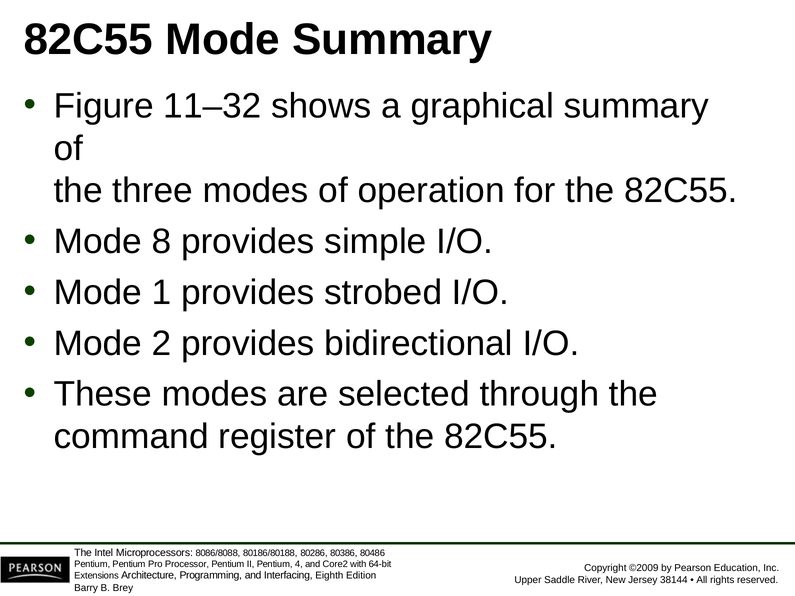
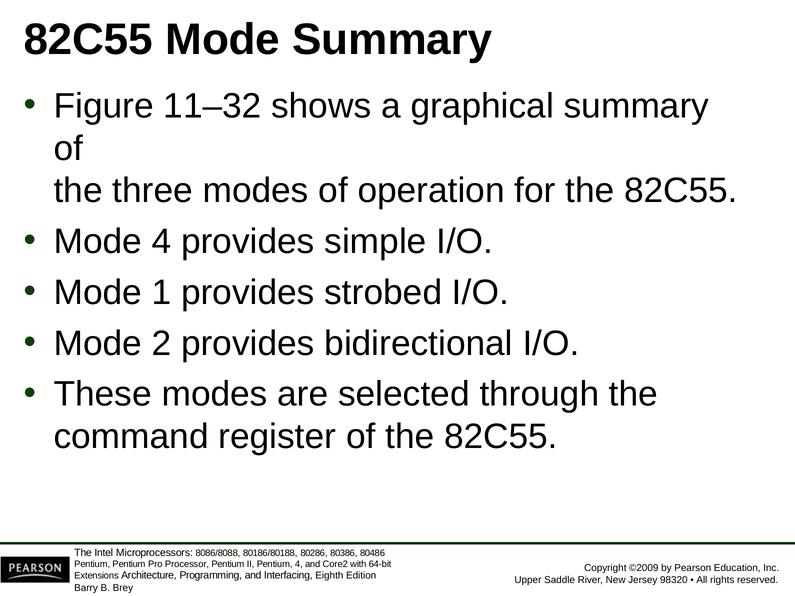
Mode 8: 8 -> 4
38144: 38144 -> 98320
